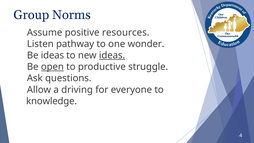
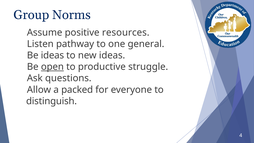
wonder: wonder -> general
ideas at (112, 55) underline: present -> none
driving: driving -> packed
knowledge: knowledge -> distinguish
